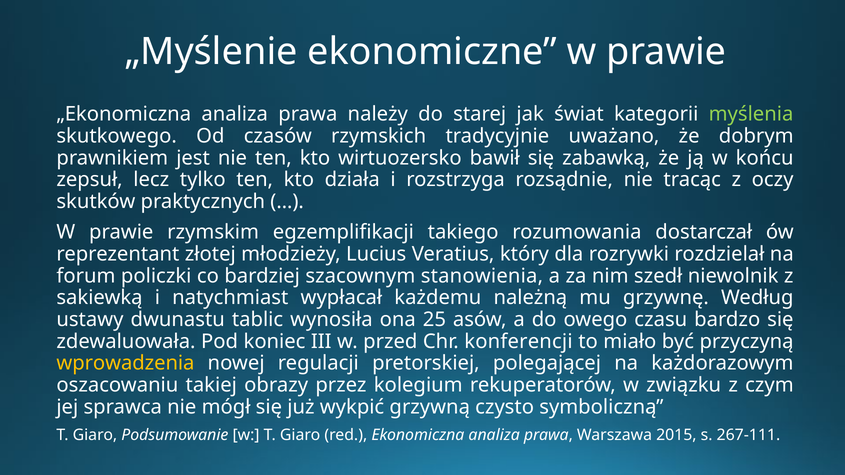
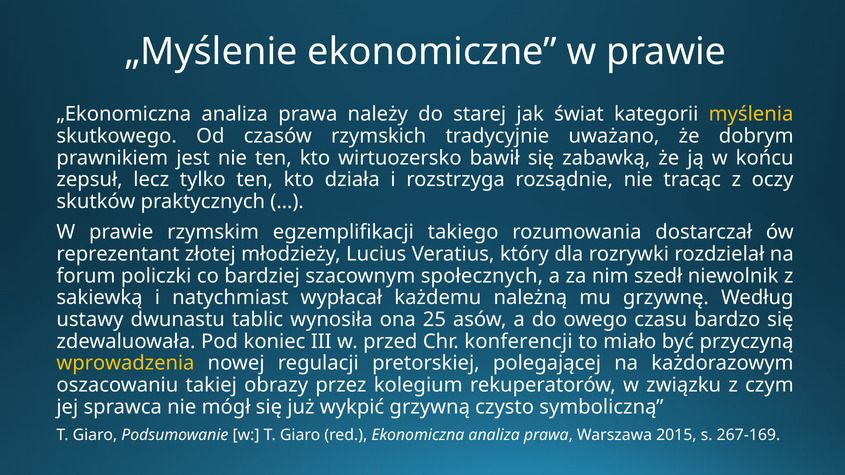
myślenia colour: light green -> yellow
stanowienia: stanowienia -> społecznych
267-111: 267-111 -> 267-169
